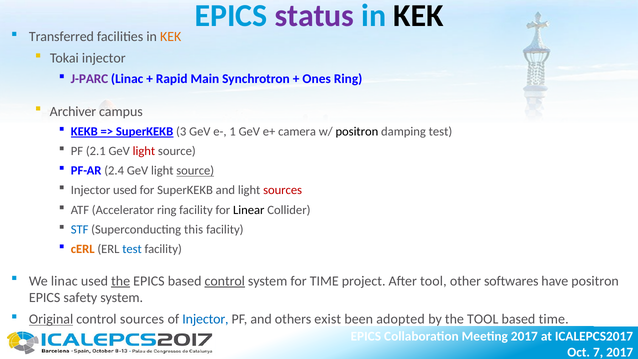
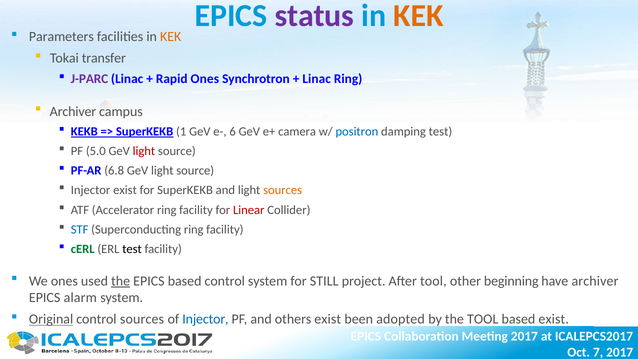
KEK at (418, 16) colour: black -> orange
Transferred: Transferred -> Parameters
Tokai injector: injector -> transfer
Rapid Main: Main -> Ones
Ones at (317, 79): Ones -> Linac
3: 3 -> 1
1: 1 -> 6
positron at (357, 132) colour: black -> blue
2.1: 2.1 -> 5.0
2.4: 2.4 -> 6.8
source at (195, 171) underline: present -> none
Injector used: used -> exist
sources at (283, 190) colour: red -> orange
Linear colour: black -> red
Superconducting this: this -> ring
cERL colour: orange -> green
test at (132, 249) colour: blue -> black
We linac: linac -> ones
control at (225, 281) underline: present -> none
for TIME: TIME -> STILL
softwares: softwares -> beginning
have positron: positron -> archiver
safety: safety -> alarm
based time: time -> exist
